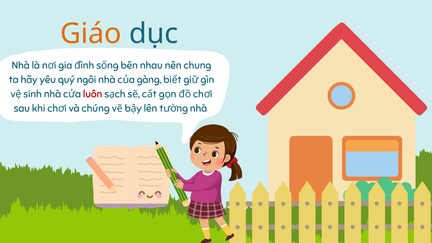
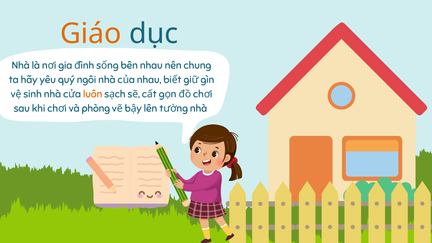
gàng at (149, 80): gàng -> nhau
luôn colour: red -> orange
chúng: chúng -> phòng
